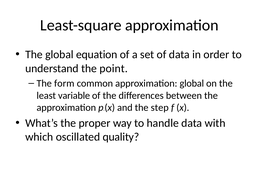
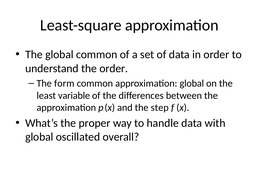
global equation: equation -> common
the point: point -> order
which at (39, 136): which -> global
quality: quality -> overall
